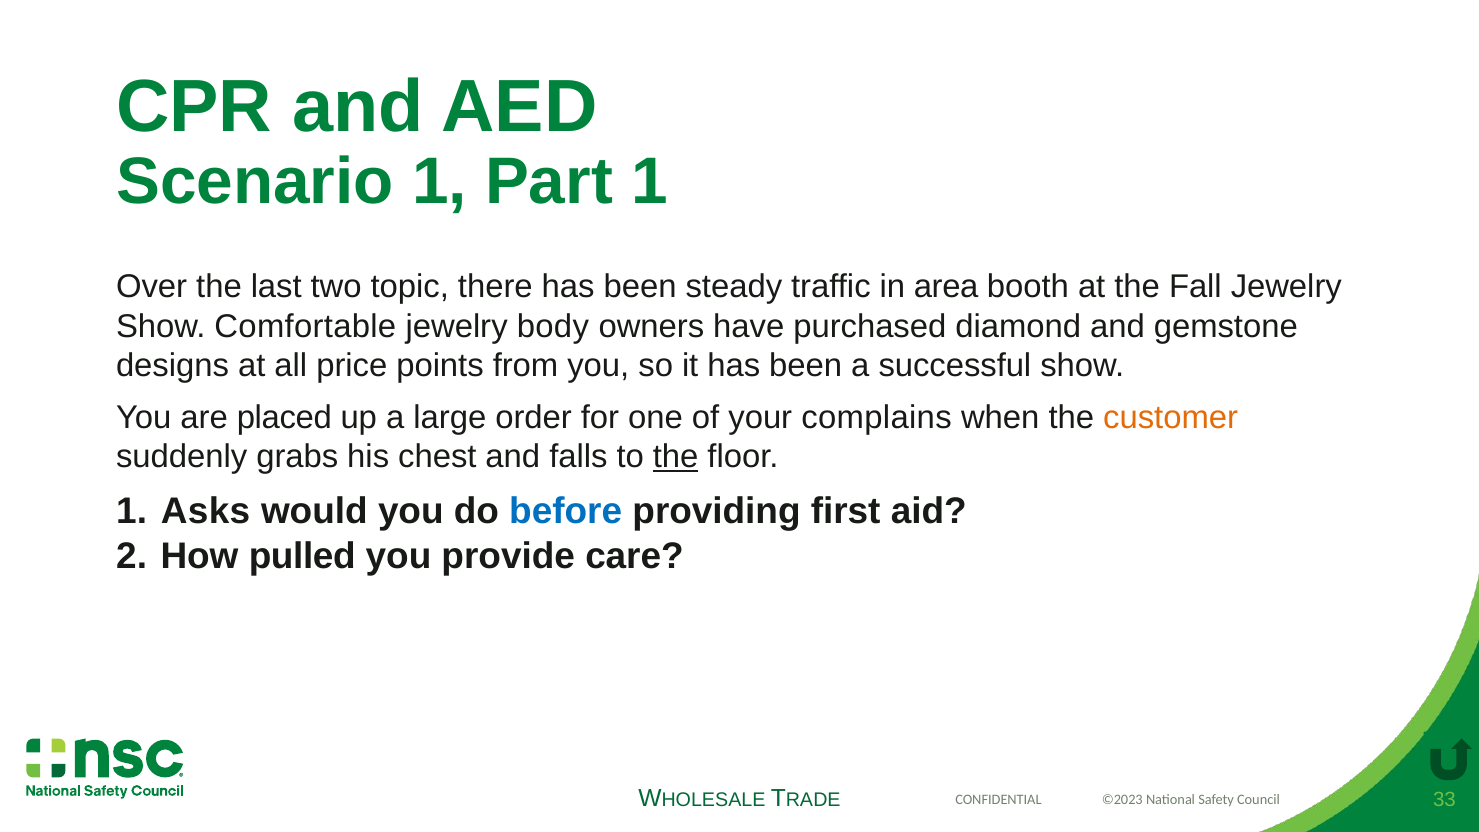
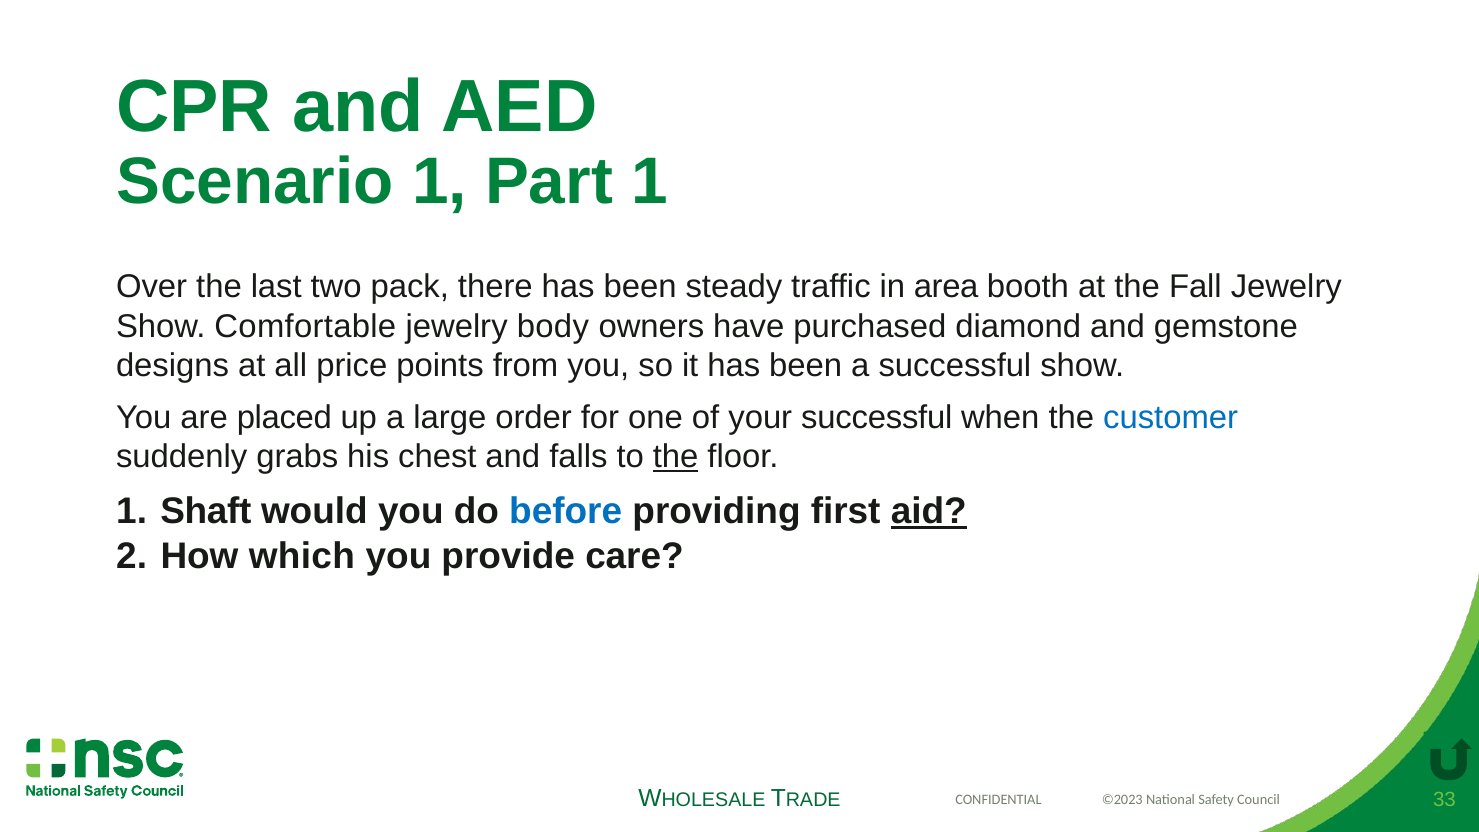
topic: topic -> pack
your complains: complains -> successful
customer colour: orange -> blue
Asks: Asks -> Shaft
aid underline: none -> present
pulled: pulled -> which
